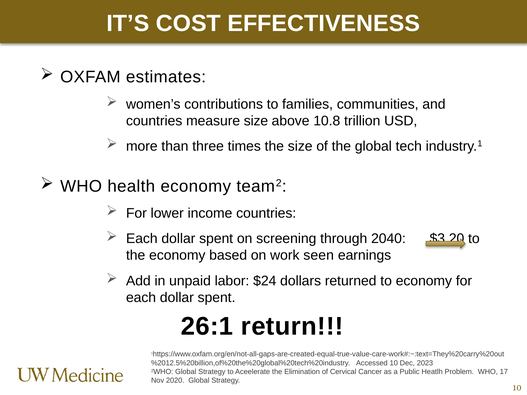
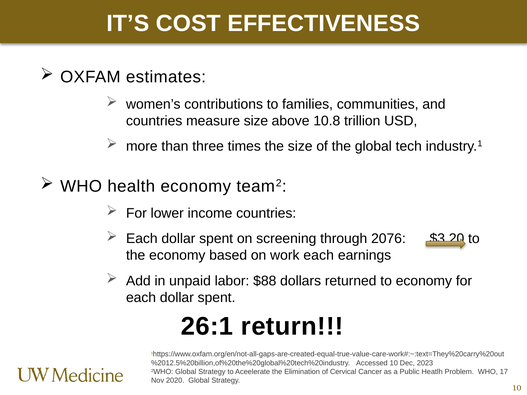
2040: 2040 -> 2076
work seen: seen -> each
$24: $24 -> $88
